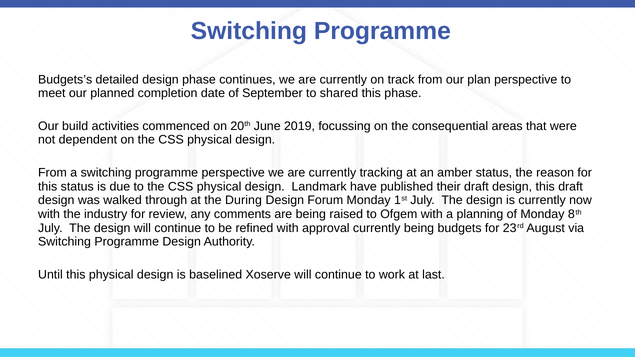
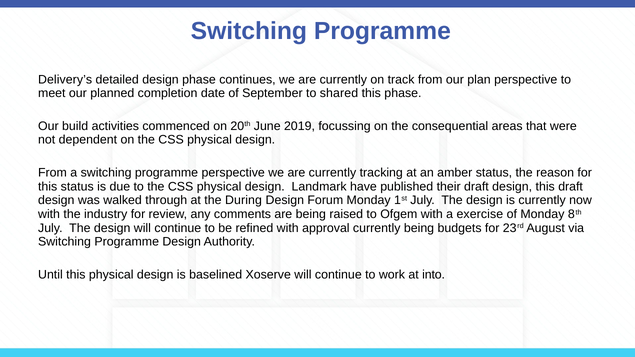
Budgets’s: Budgets’s -> Delivery’s
planning: planning -> exercise
last: last -> into
